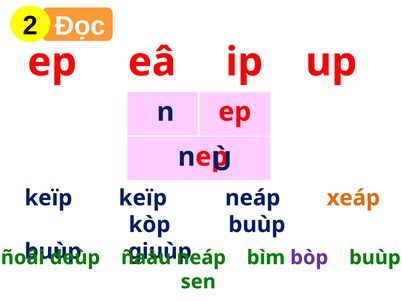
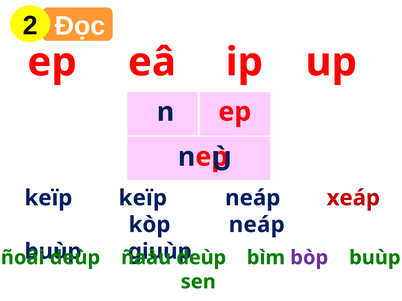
xeáp colour: orange -> red
kòp buùp: buùp -> neáp
neáp at (201, 258): neáp -> deùp
